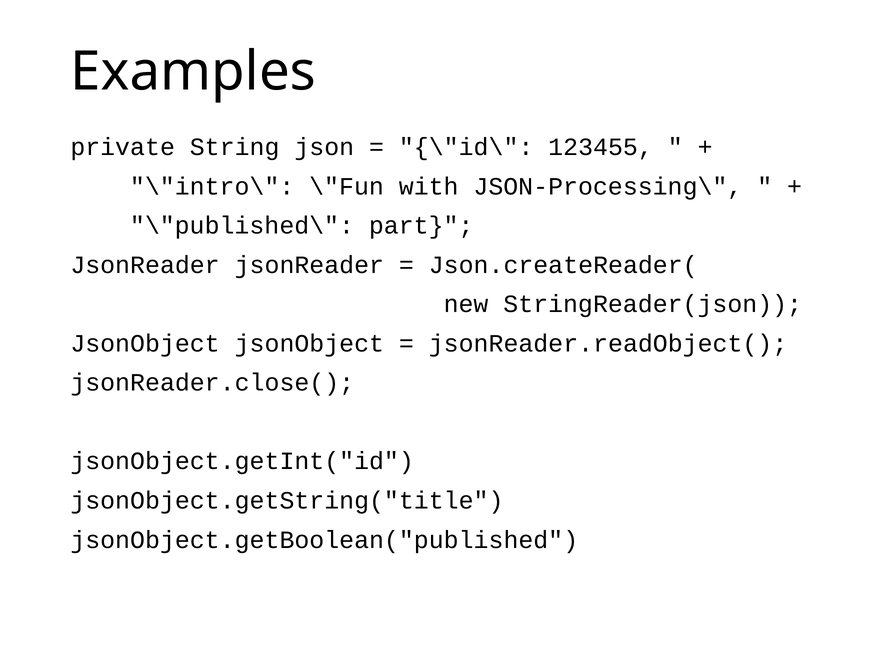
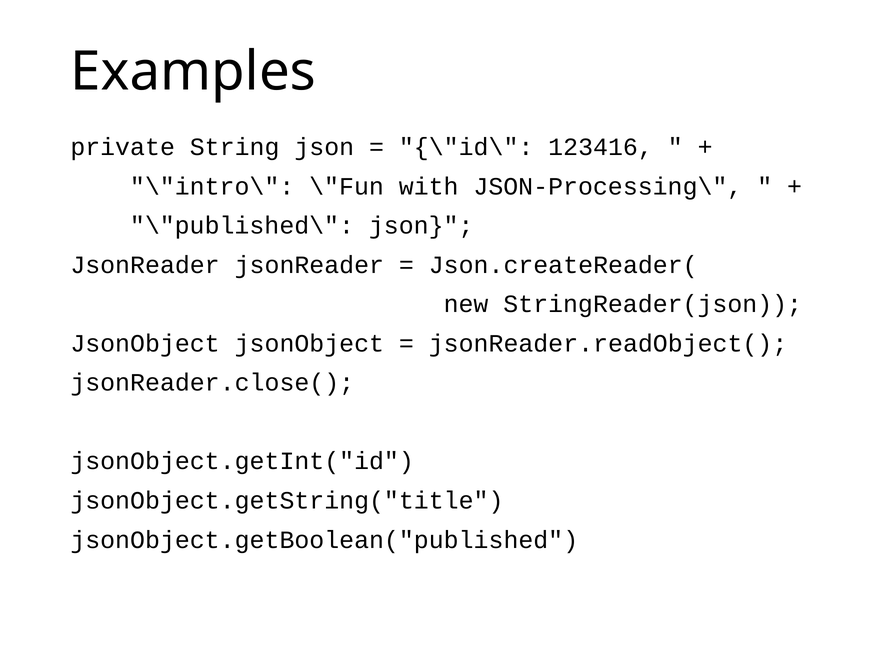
123455: 123455 -> 123416
\"published\ part: part -> json
